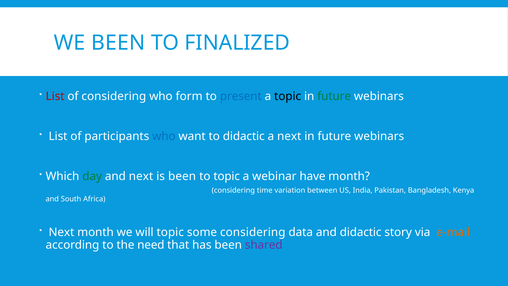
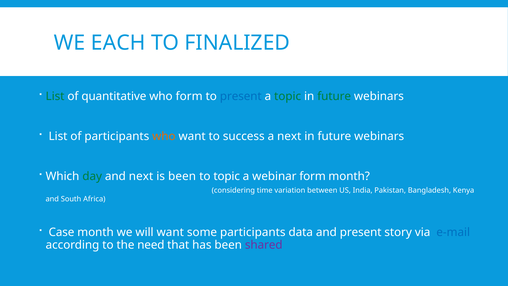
WE BEEN: BEEN -> EACH
List at (55, 96) colour: red -> green
of considering: considering -> quantitative
topic at (288, 96) colour: black -> green
who at (164, 136) colour: blue -> orange
to didactic: didactic -> success
webinar have: have -> form
Next at (61, 232): Next -> Case
will topic: topic -> want
some considering: considering -> participants
and didactic: didactic -> present
e-mail colour: orange -> blue
